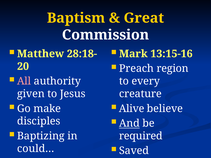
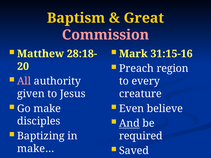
Commission colour: white -> pink
13:15-16: 13:15-16 -> 31:15-16
Alive: Alive -> Even
could…: could… -> make…
